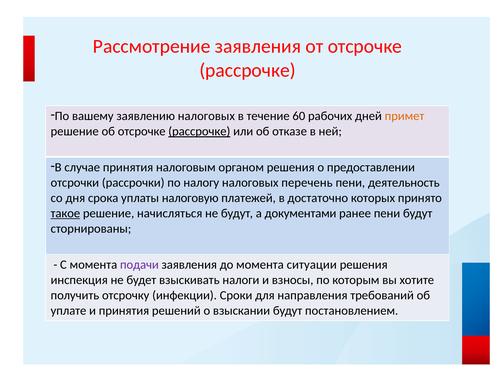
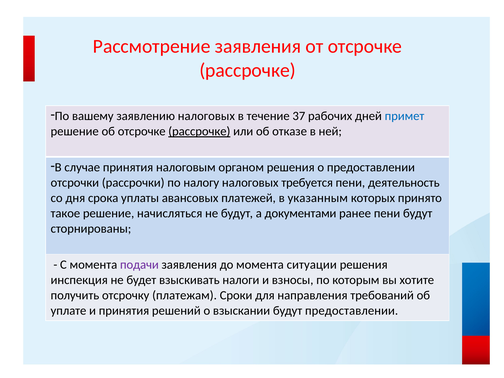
60: 60 -> 37
примет colour: orange -> blue
перечень: перечень -> требуется
налоговую: налоговую -> авансовых
достаточно: достаточно -> указанным
такое underline: present -> none
инфекции: инфекции -> платежам
будут постановлением: постановлением -> предоставлении
